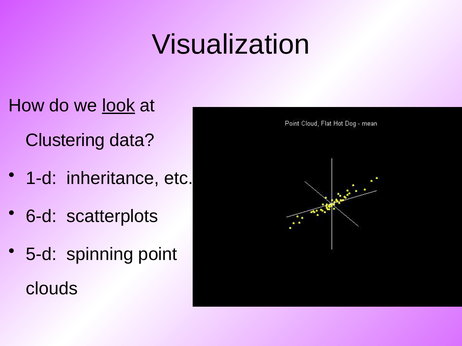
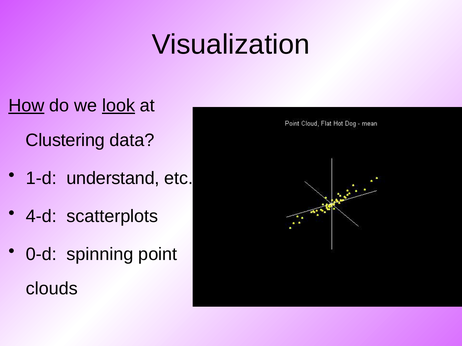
How underline: none -> present
inheritance: inheritance -> understand
6-d: 6-d -> 4-d
5-d: 5-d -> 0-d
